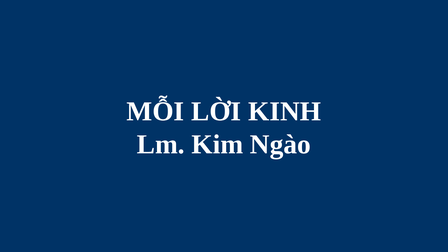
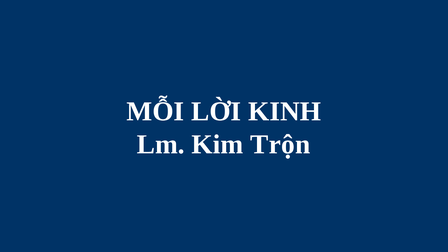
Ngào: Ngào -> Trộn
